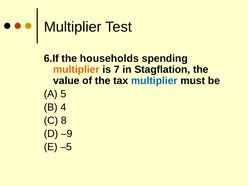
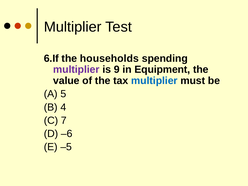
multiplier at (76, 70) colour: orange -> purple
7: 7 -> 9
Stagflation: Stagflation -> Equipment
8: 8 -> 7
–9: –9 -> –6
